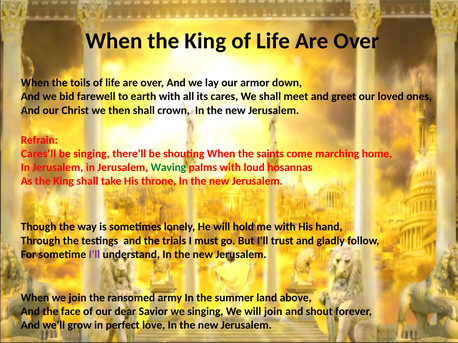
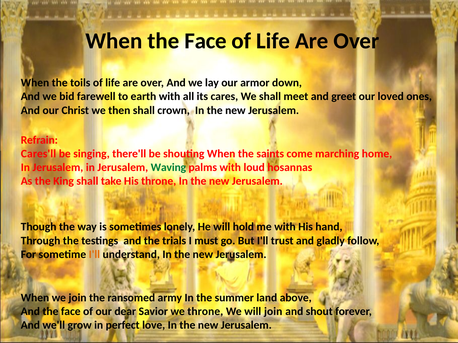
When the King: King -> Face
I'll at (94, 255) colour: purple -> orange
we singing: singing -> throne
